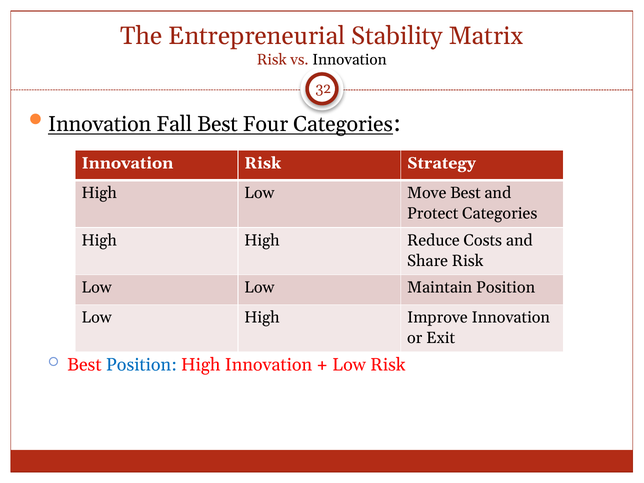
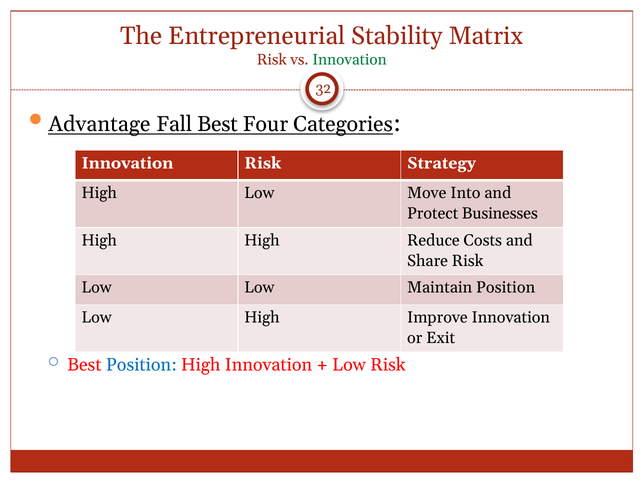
Innovation at (349, 60) colour: black -> green
Innovation at (100, 124): Innovation -> Advantage
Move Best: Best -> Into
Protect Categories: Categories -> Businesses
